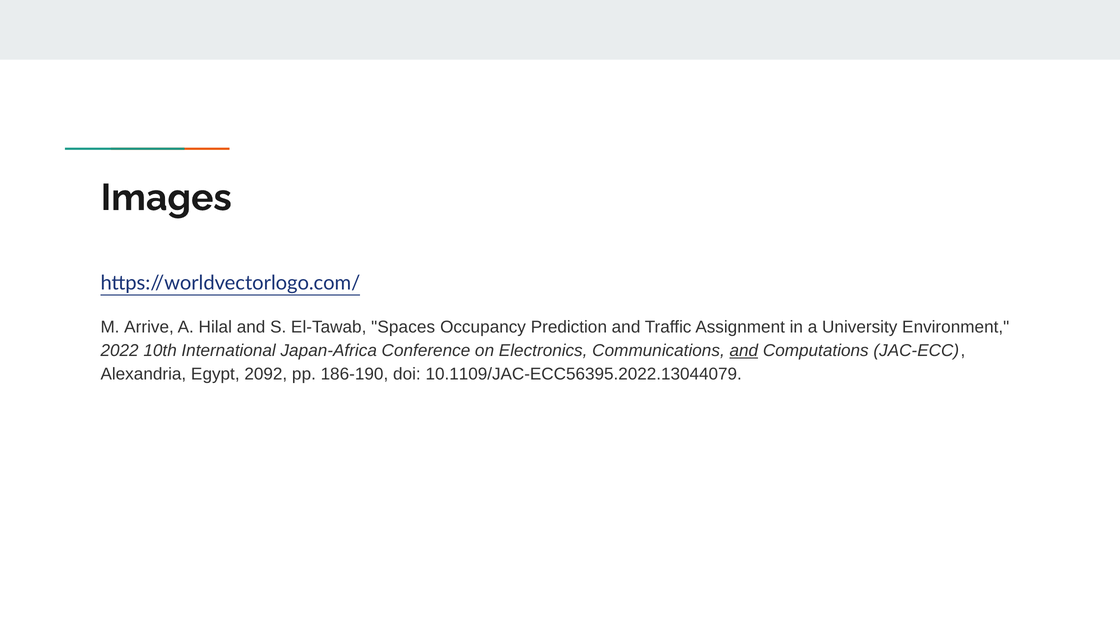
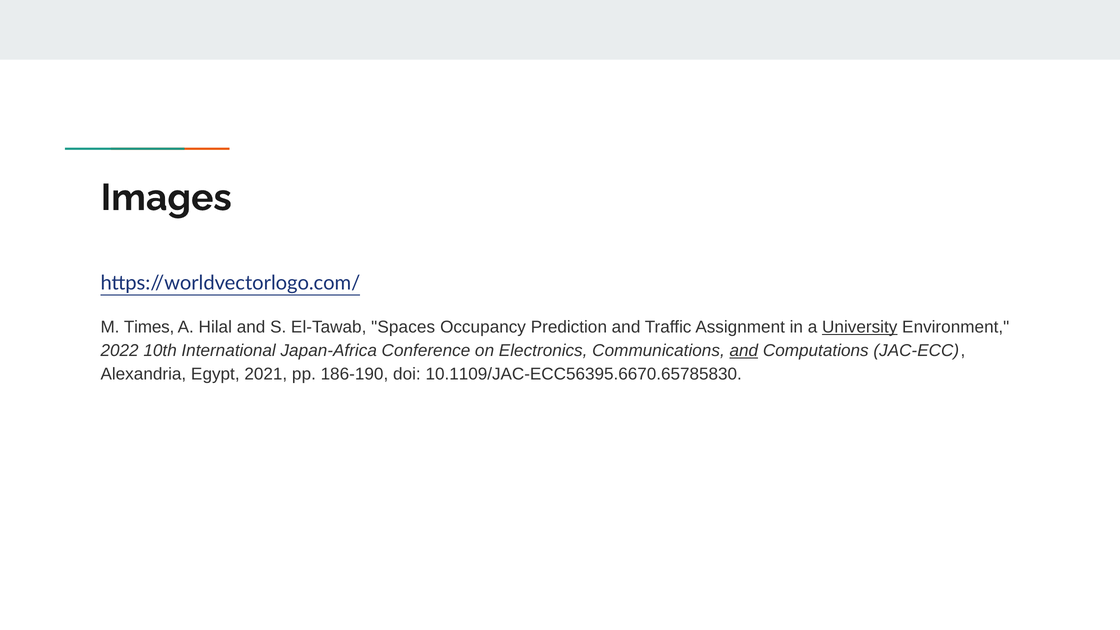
Arrive: Arrive -> Times
University underline: none -> present
2092: 2092 -> 2021
10.1109/JAC-ECC56395.2022.13044079: 10.1109/JAC-ECC56395.2022.13044079 -> 10.1109/JAC-ECC56395.6670.65785830
